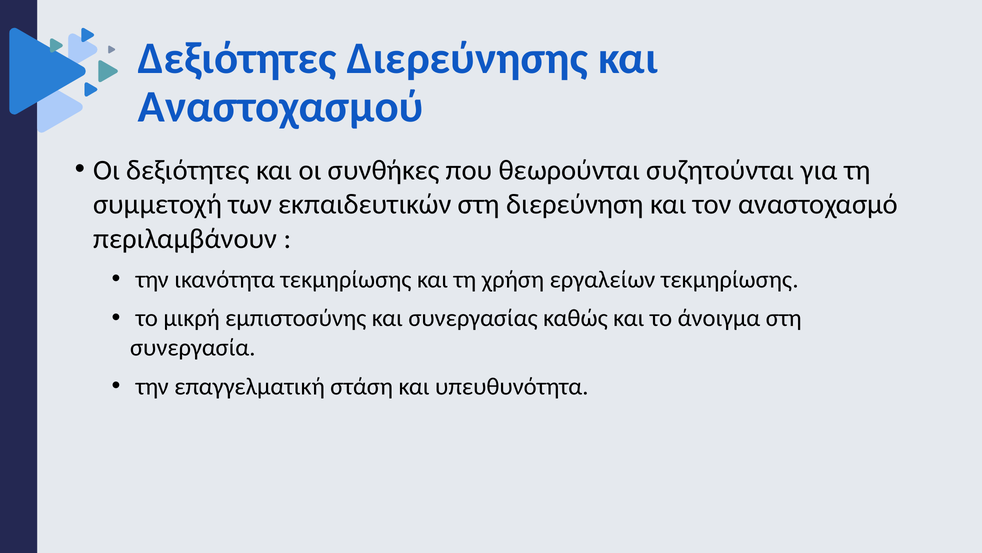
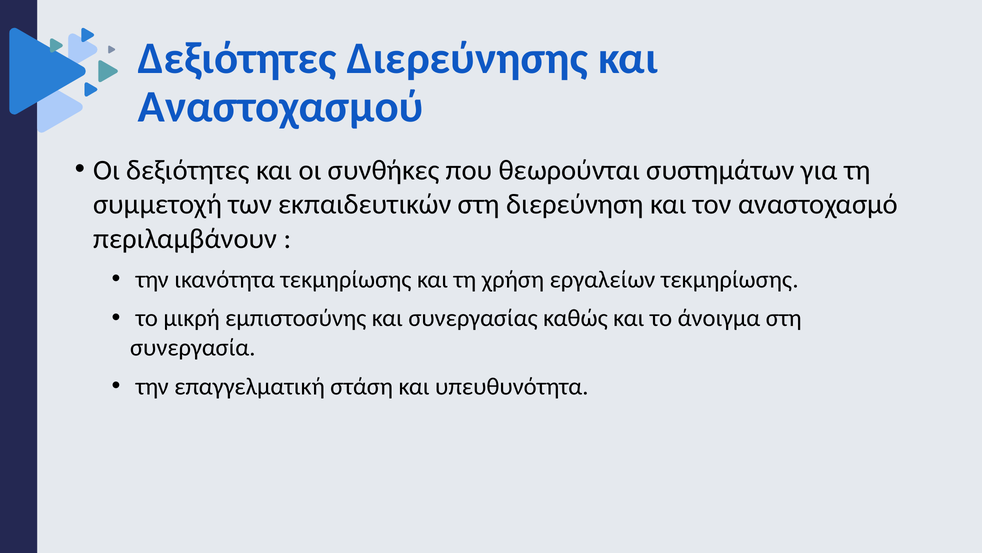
συζητούνται: συζητούνται -> συστημάτων
